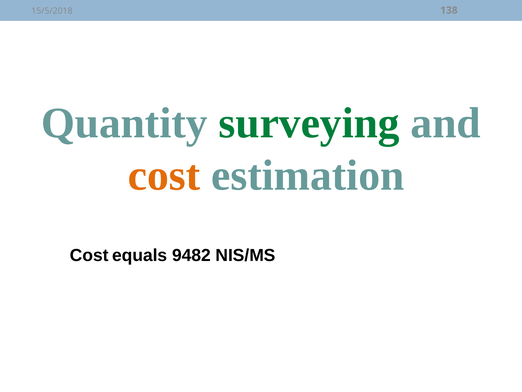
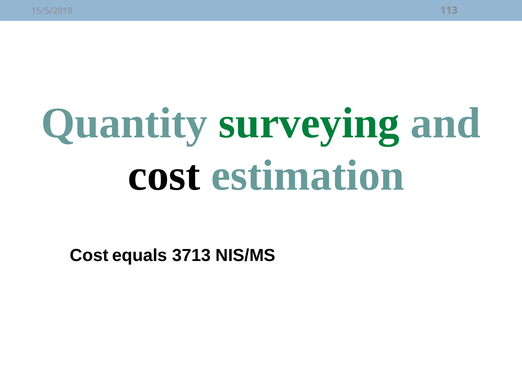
138: 138 -> 113
cost at (164, 175) colour: orange -> black
9482: 9482 -> 3713
